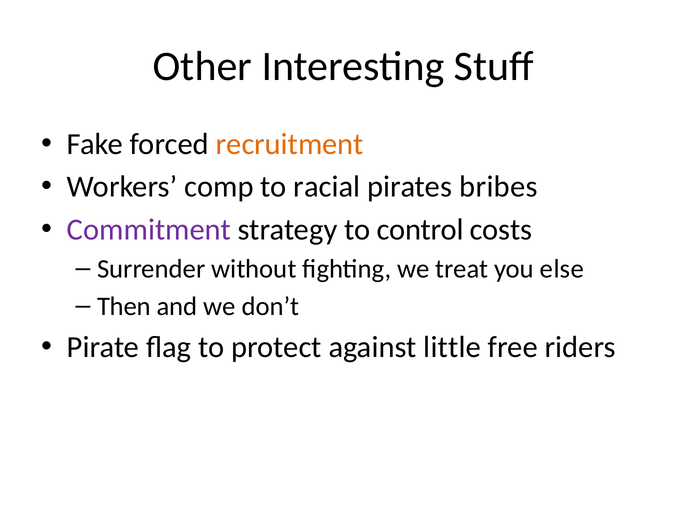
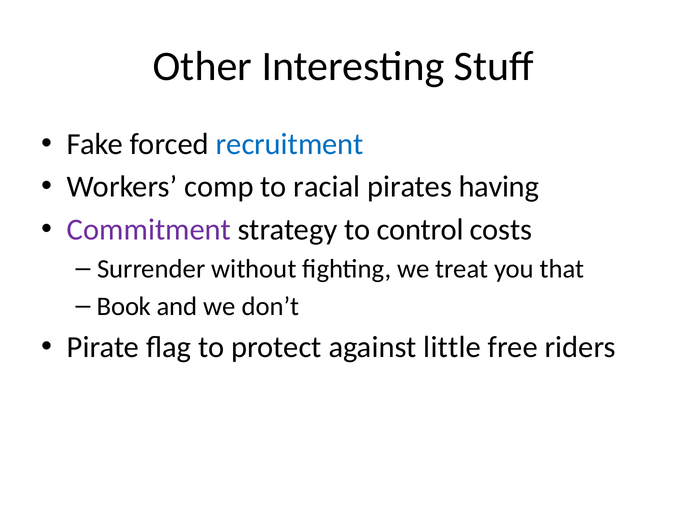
recruitment colour: orange -> blue
bribes: bribes -> having
else: else -> that
Then: Then -> Book
